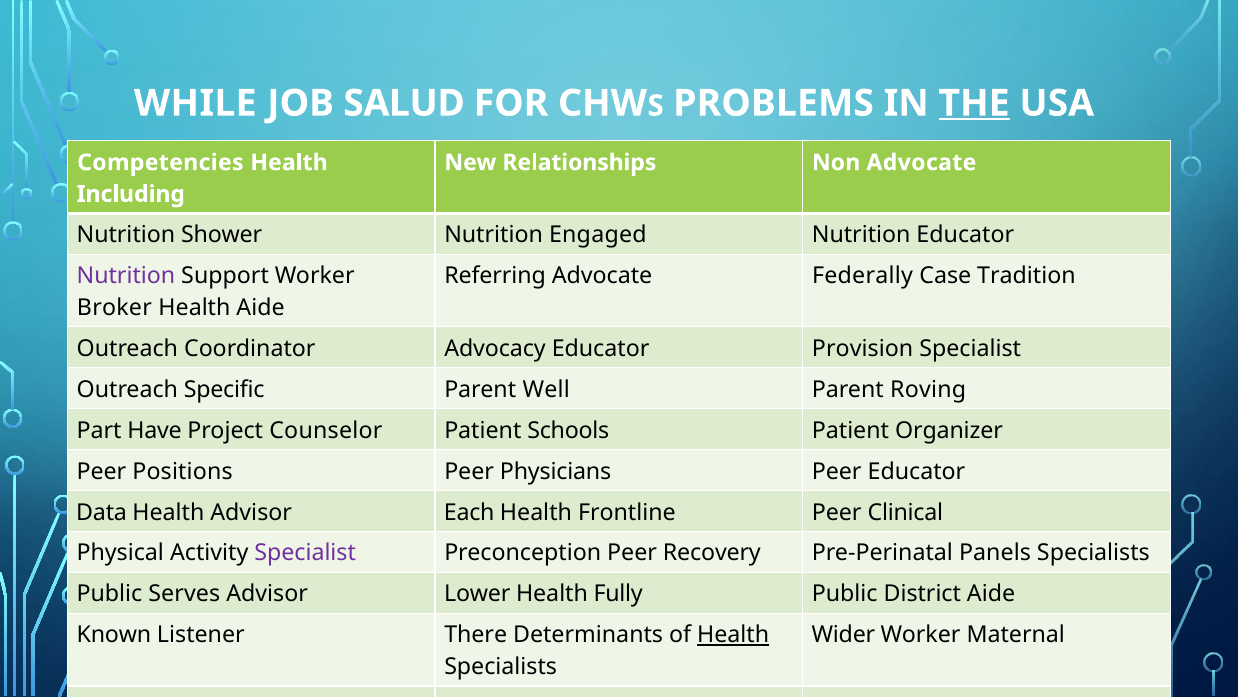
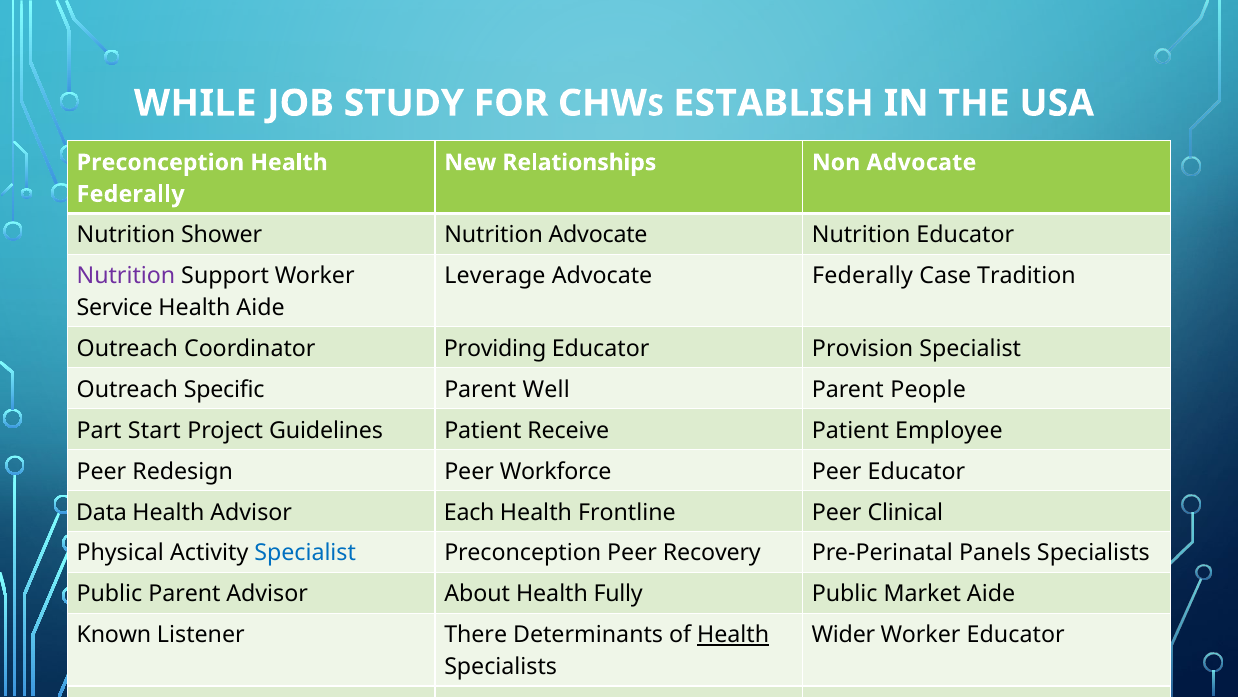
SALUD: SALUD -> STUDY
PROBLEMS: PROBLEMS -> ESTABLISH
THE underline: present -> none
Competencies at (160, 162): Competencies -> Preconception
Including at (131, 194): Including -> Federally
Nutrition Engaged: Engaged -> Advocate
Referring: Referring -> Leverage
Broker: Broker -> Service
Advocacy: Advocacy -> Providing
Roving: Roving -> People
Have: Have -> Start
Counselor: Counselor -> Guidelines
Schools: Schools -> Receive
Organizer: Organizer -> Employee
Positions: Positions -> Redesign
Physicians: Physicians -> Workforce
Specialist at (305, 553) colour: purple -> blue
Public Serves: Serves -> Parent
Lower: Lower -> About
District: District -> Market
Worker Maternal: Maternal -> Educator
